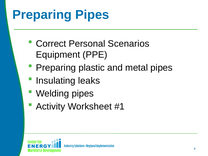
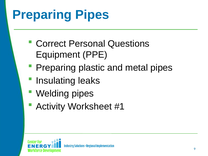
Scenarios: Scenarios -> Questions
